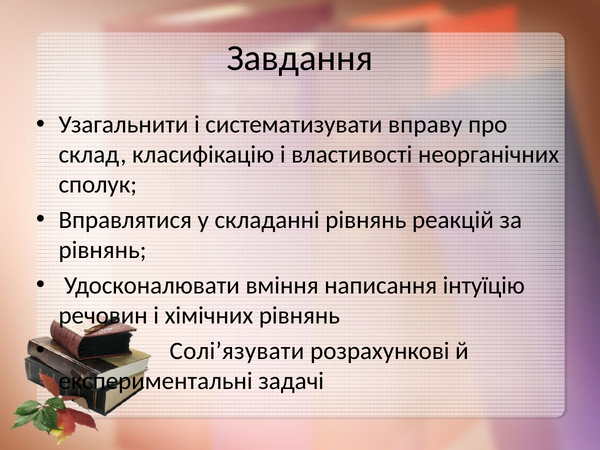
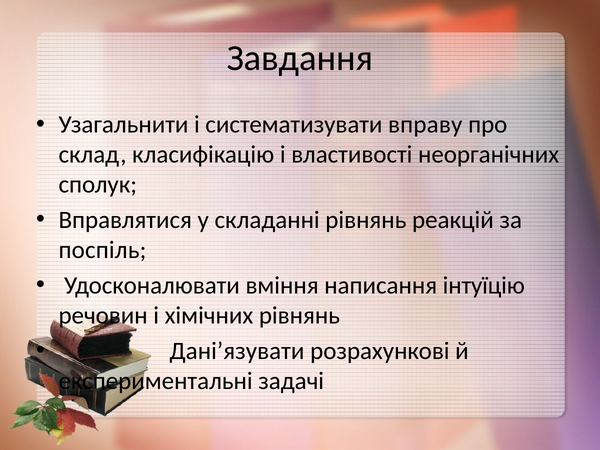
рівнянь at (103, 250): рівнянь -> поспіль
Солі’язувати: Солі’язувати -> Дані’язувати
